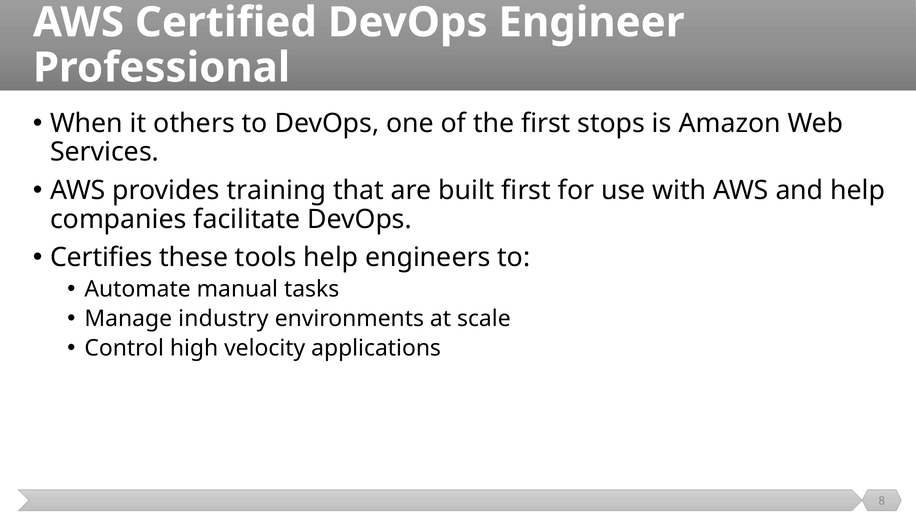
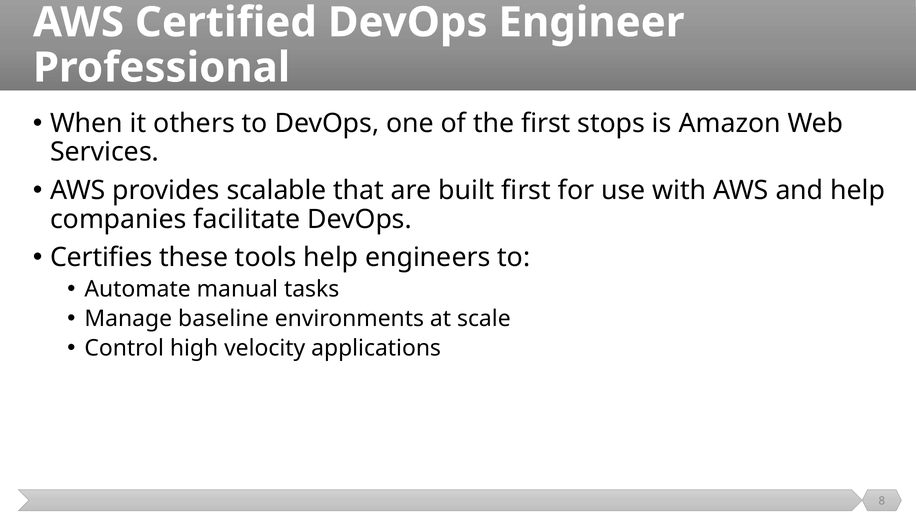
training: training -> scalable
industry: industry -> baseline
